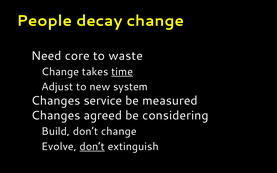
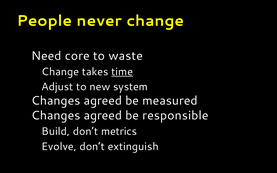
decay: decay -> never
service at (103, 101): service -> agreed
considering: considering -> responsible
don’t change: change -> metrics
don’t at (92, 147) underline: present -> none
